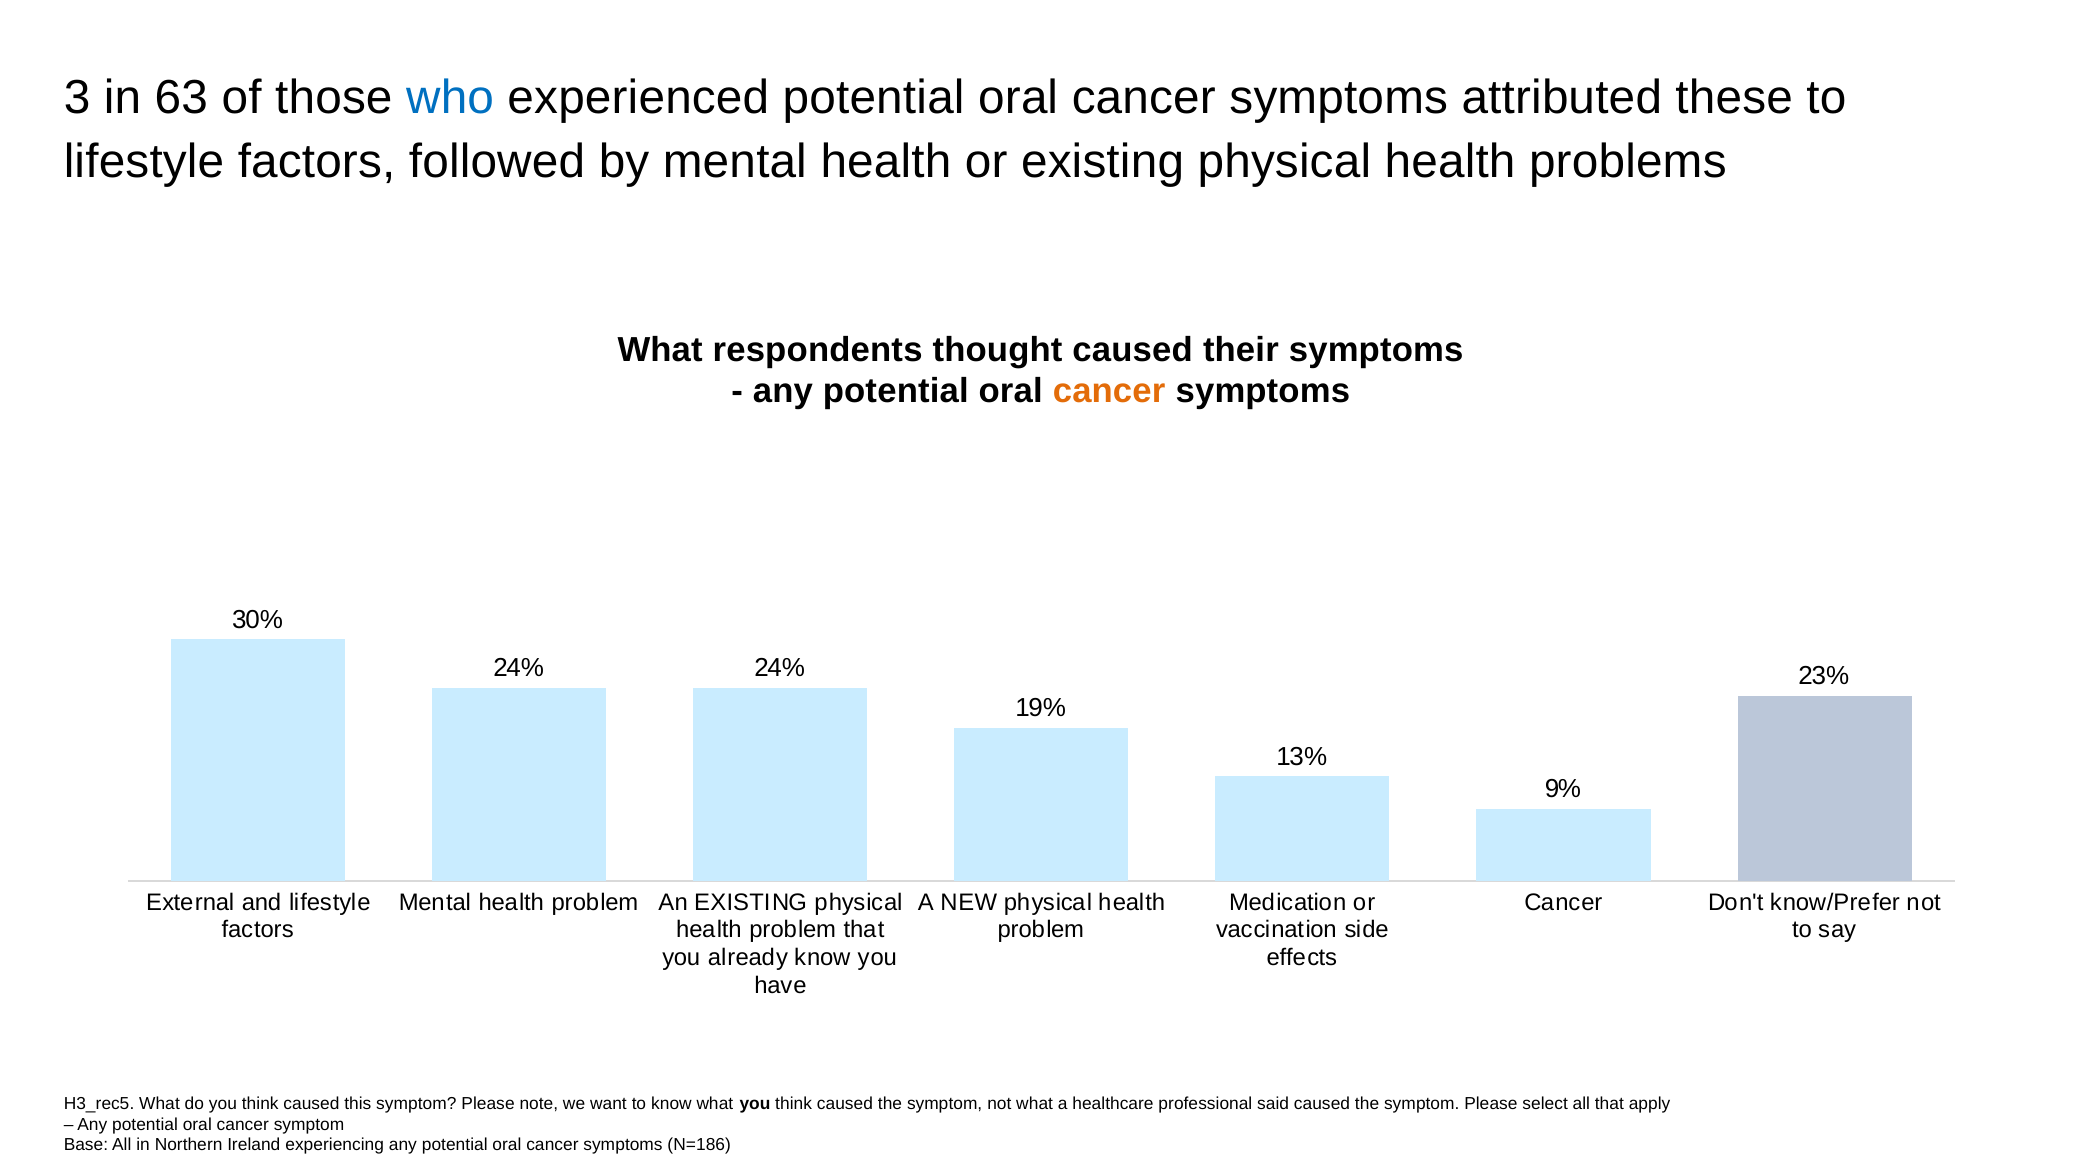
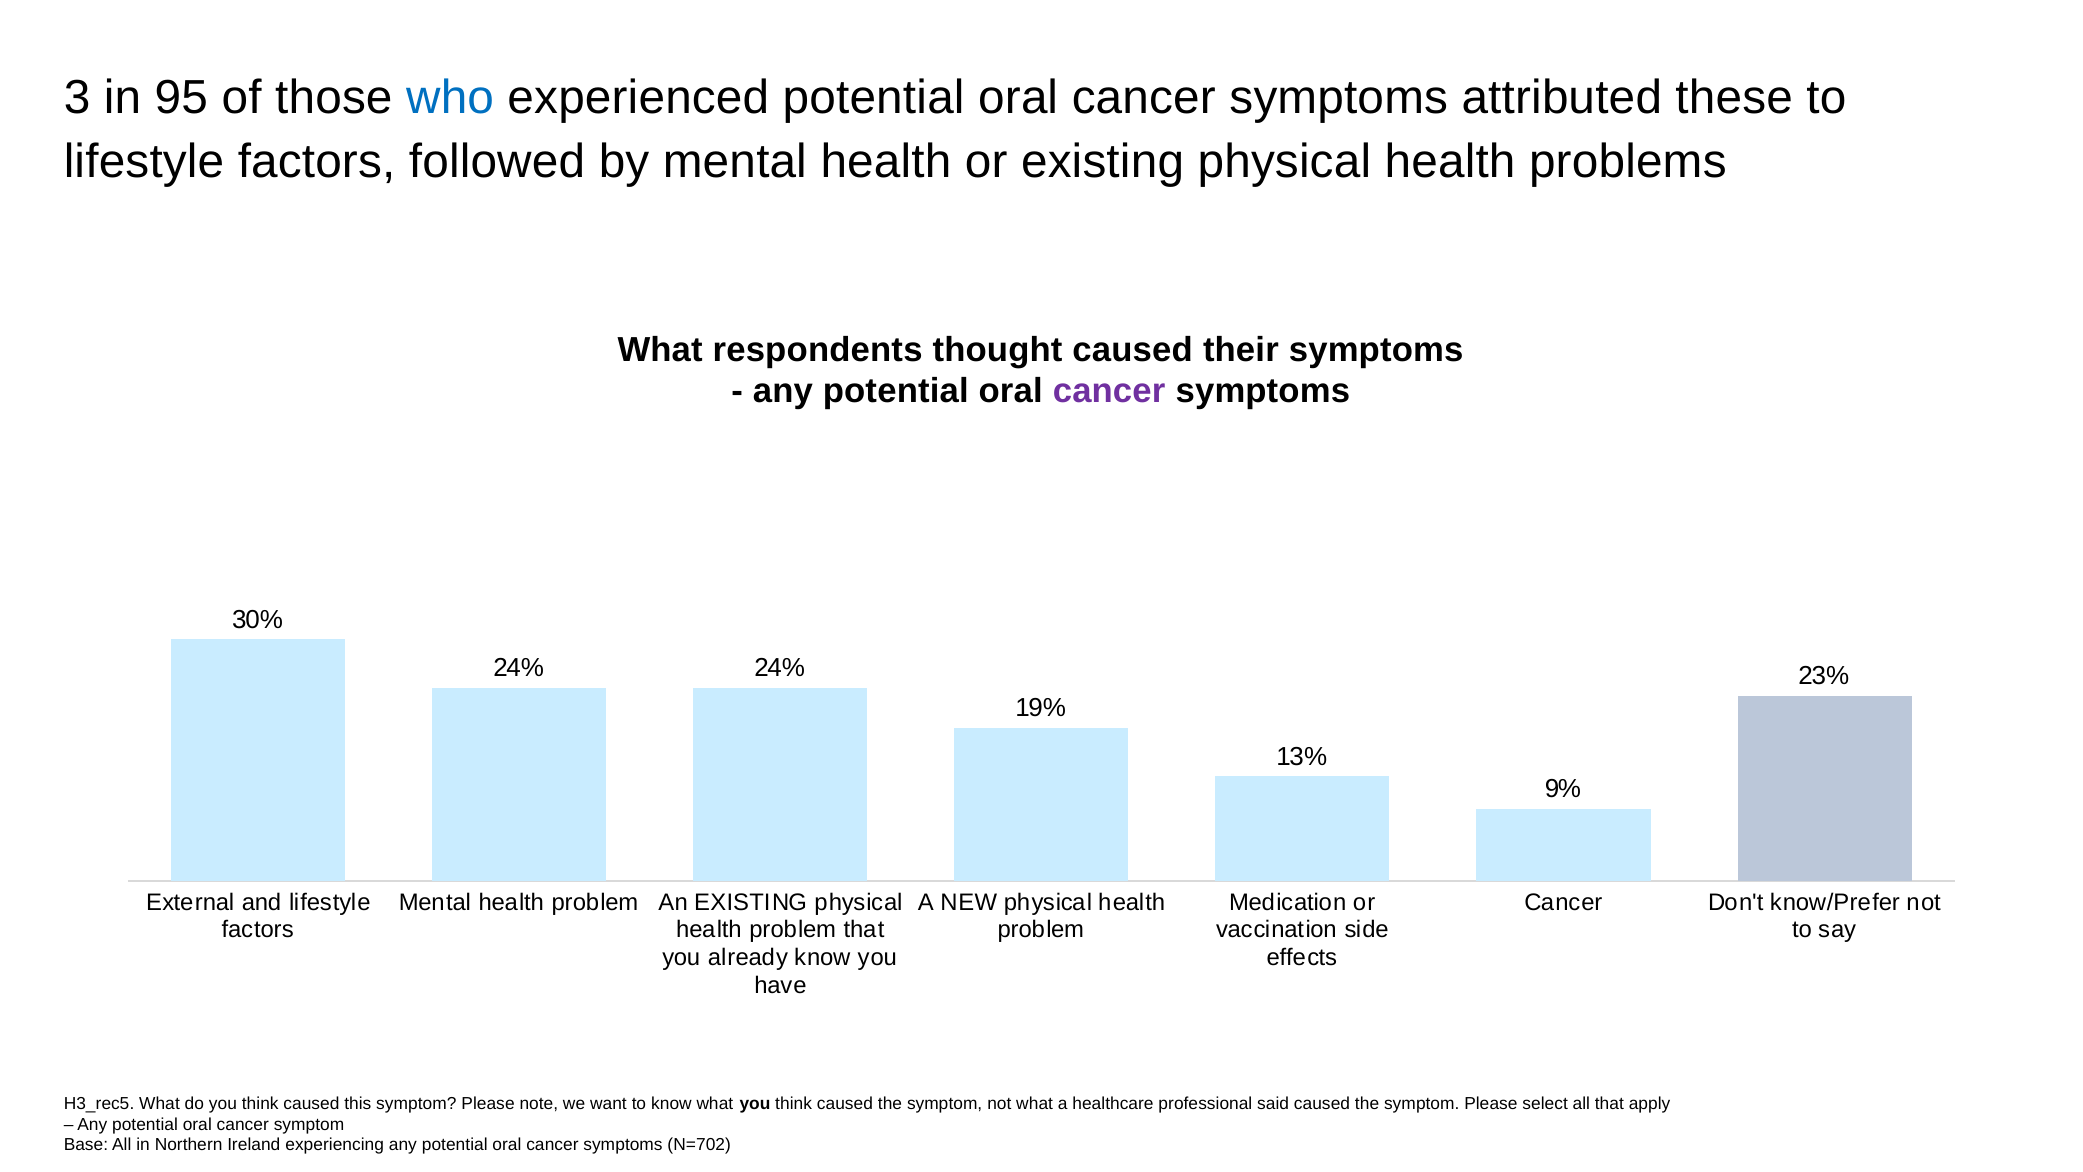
63: 63 -> 95
cancer at (1109, 391) colour: orange -> purple
N=186: N=186 -> N=702
